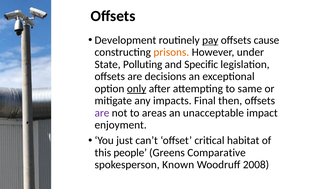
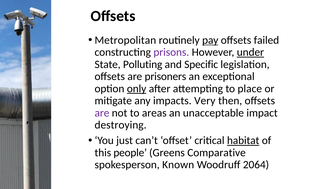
Development: Development -> Metropolitan
cause: cause -> failed
prisons colour: orange -> purple
under underline: none -> present
decisions: decisions -> prisoners
same: same -> place
Final: Final -> Very
enjoyment: enjoyment -> destroying
habitat underline: none -> present
2008: 2008 -> 2064
